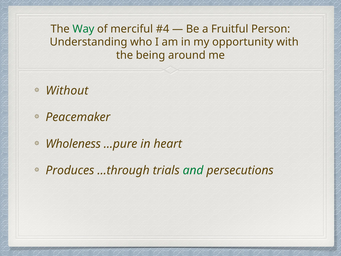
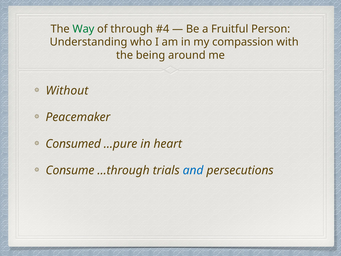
merciful: merciful -> through
opportunity: opportunity -> compassion
Wholeness: Wholeness -> Consumed
Produces: Produces -> Consume
and colour: green -> blue
